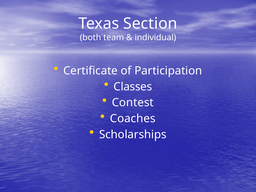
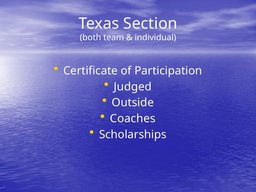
Classes: Classes -> Judged
Contest: Contest -> Outside
